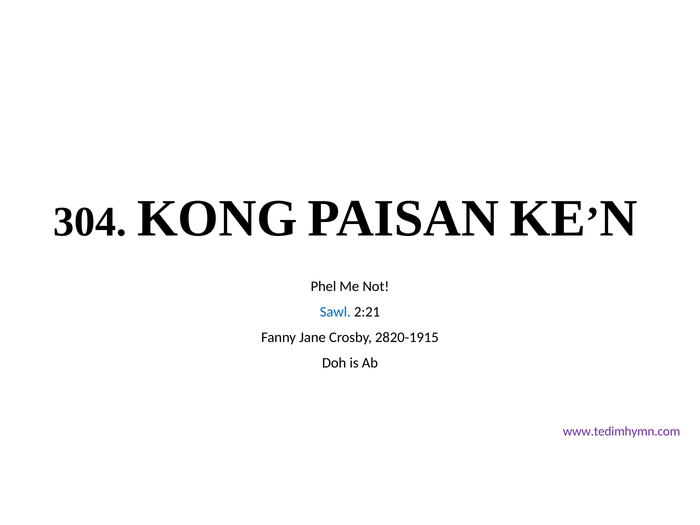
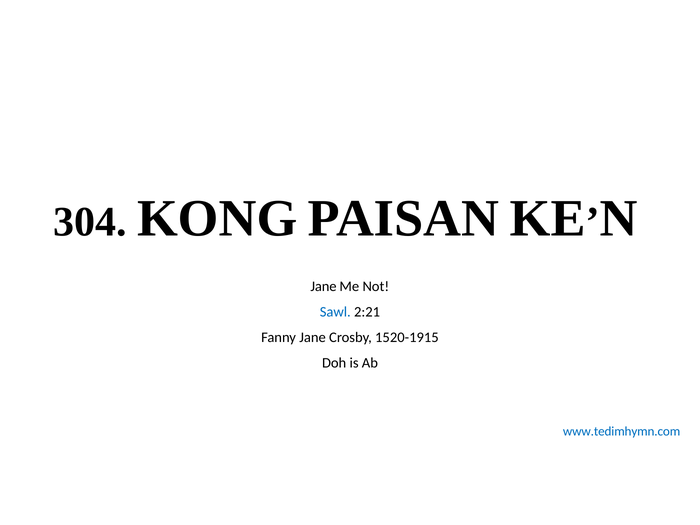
Phel at (323, 287): Phel -> Jane
2820-1915: 2820-1915 -> 1520-1915
www.tedimhymn.com colour: purple -> blue
